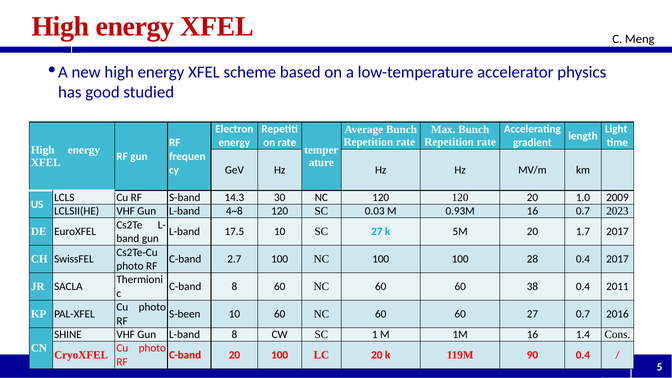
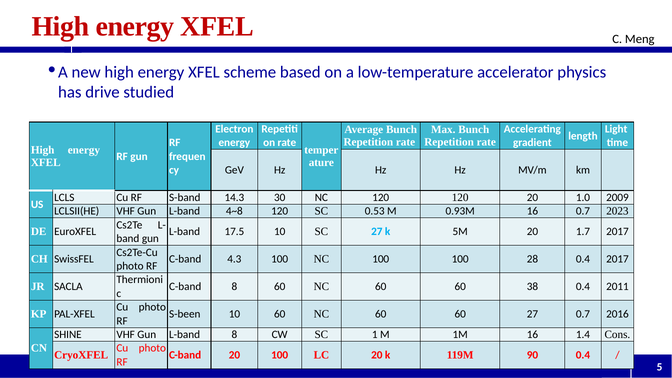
good: good -> drive
0.03: 0.03 -> 0.53
2.7: 2.7 -> 4.3
